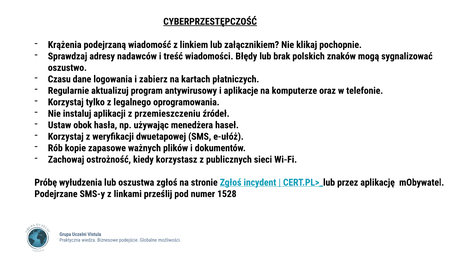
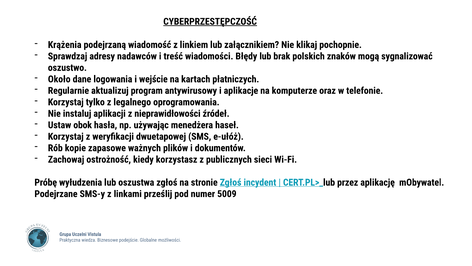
Czasu: Czasu -> Około
zabierz: zabierz -> wejście
przemieszczeniu: przemieszczeniu -> nieprawidłowości
1528: 1528 -> 5009
